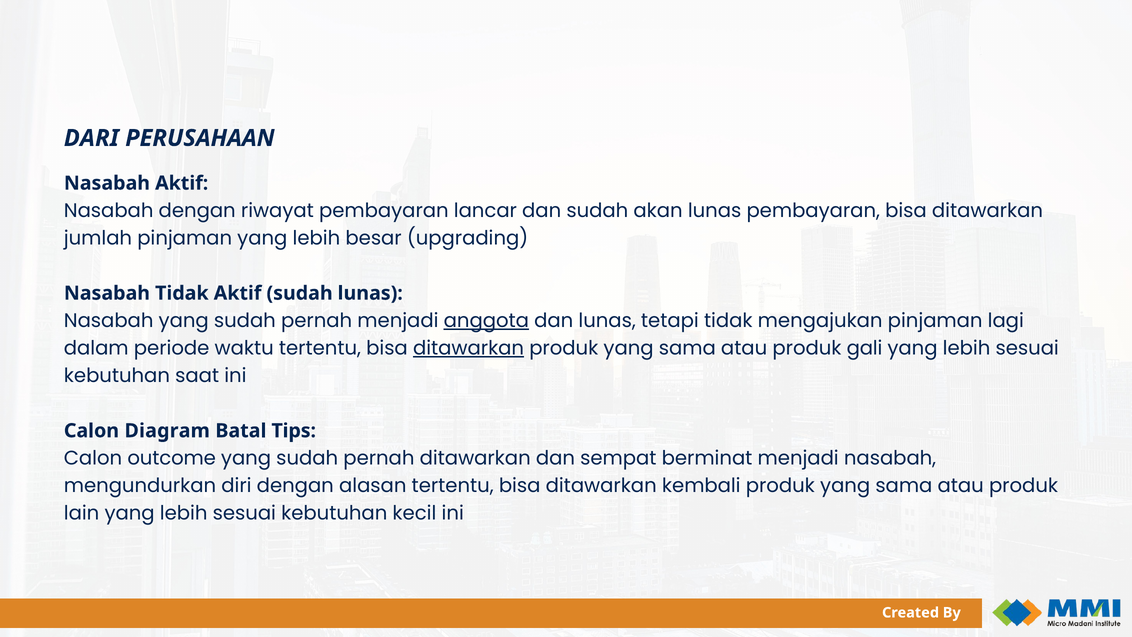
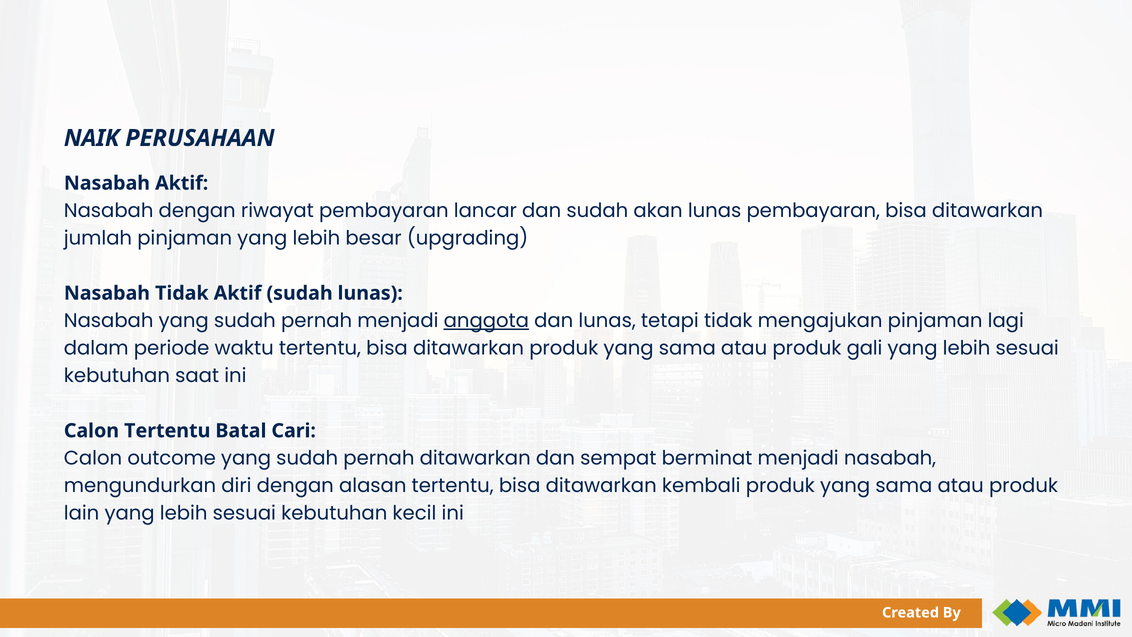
DARI: DARI -> NAIK
ditawarkan at (469, 348) underline: present -> none
Calon Diagram: Diagram -> Tertentu
Tips: Tips -> Cari
